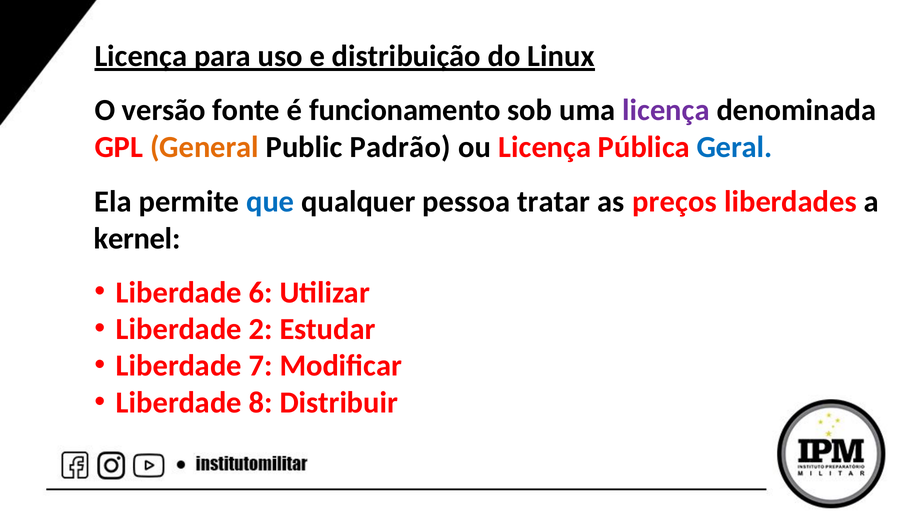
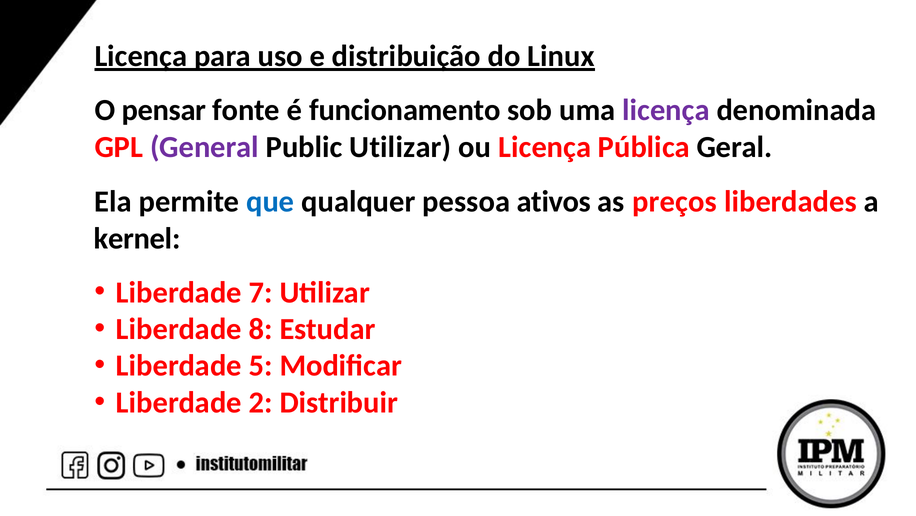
versão: versão -> pensar
General colour: orange -> purple
Public Padrão: Padrão -> Utilizar
Geral colour: blue -> black
tratar: tratar -> ativos
6: 6 -> 7
2: 2 -> 8
7: 7 -> 5
8: 8 -> 2
